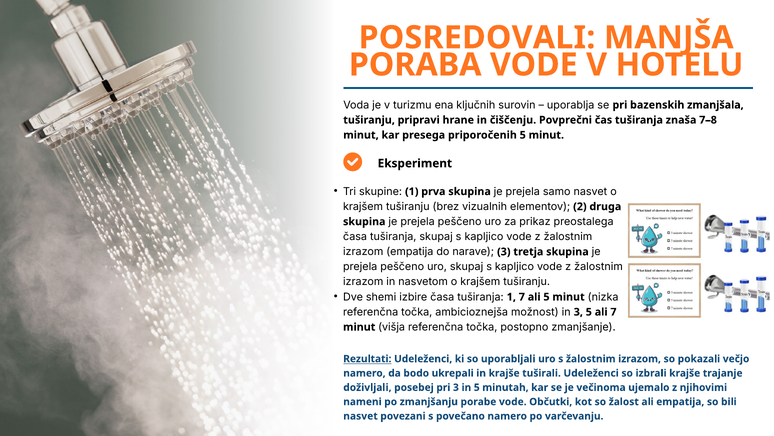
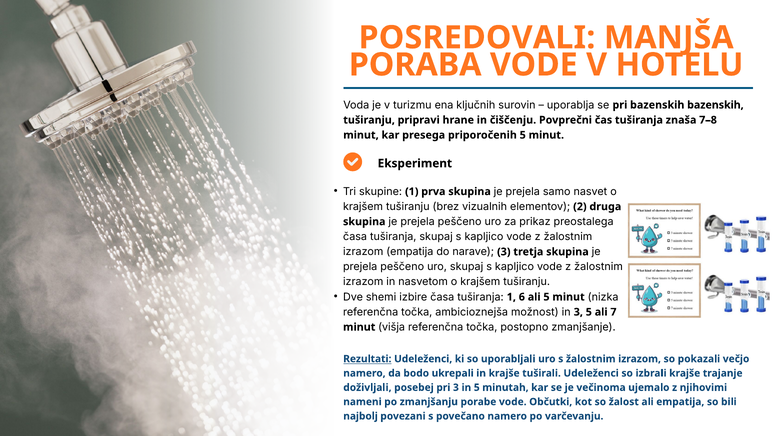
bazenskih zmanjšala: zmanjšala -> bazenskih
1 7: 7 -> 6
nasvet at (361, 416): nasvet -> najbolj
